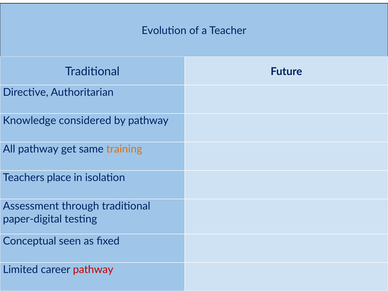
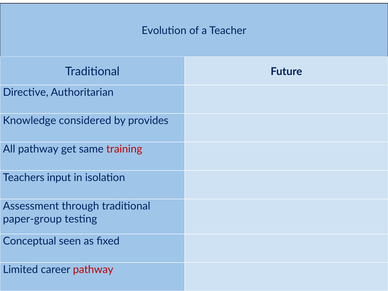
by pathway: pathway -> provides
training colour: orange -> red
place: place -> input
paper-digital: paper-digital -> paper-group
